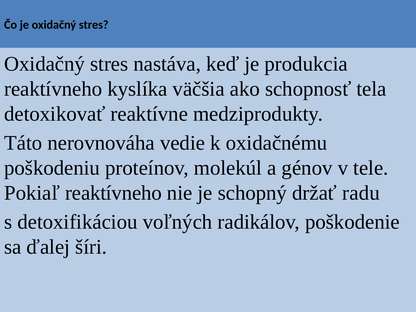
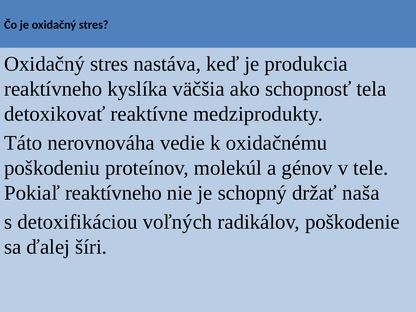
radu: radu -> naša
